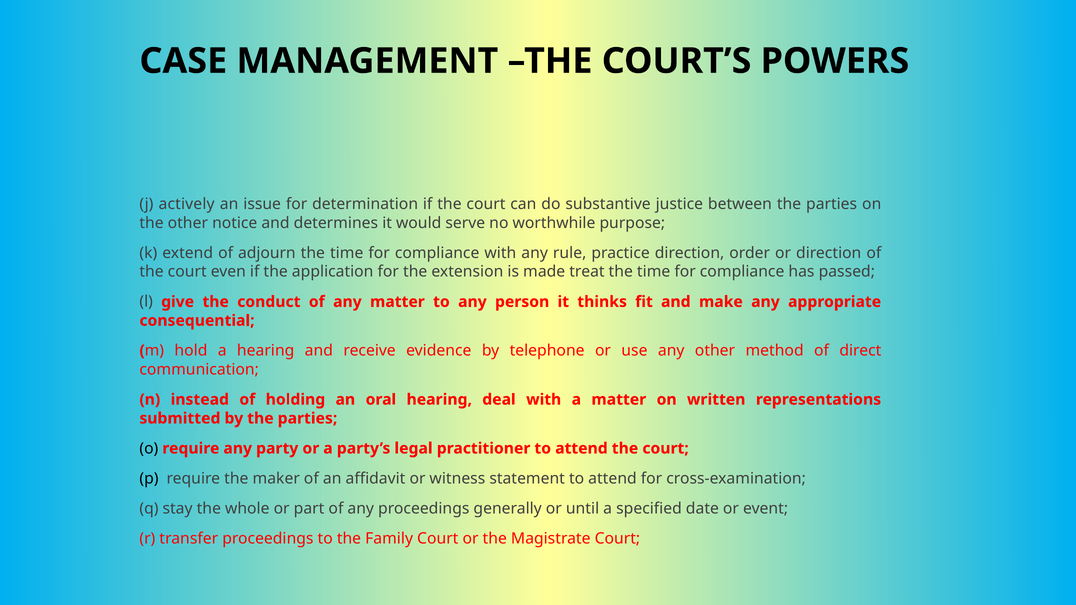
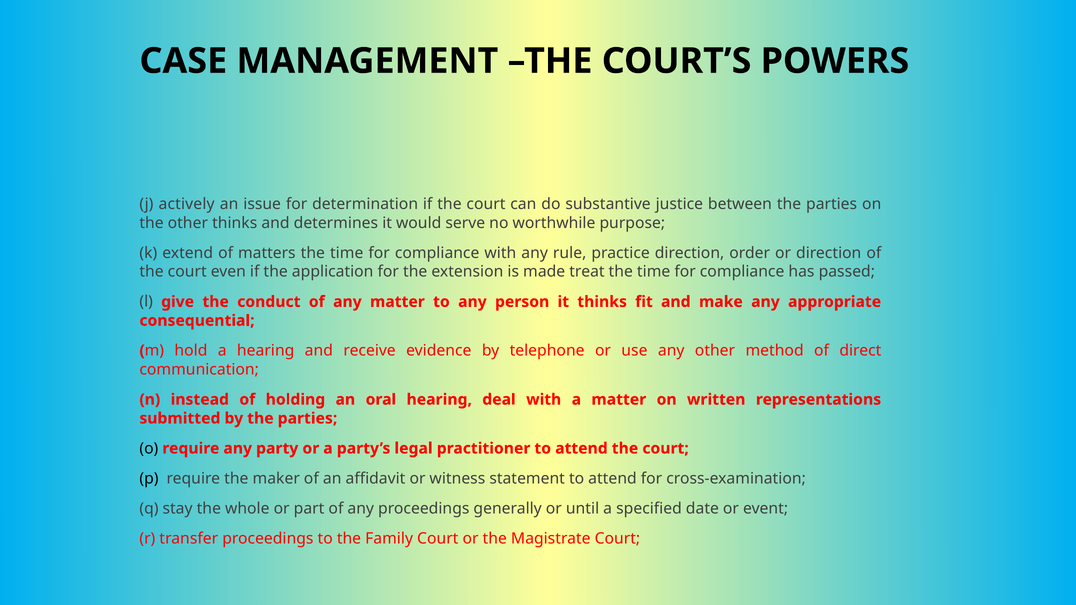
other notice: notice -> thinks
adjourn: adjourn -> matters
